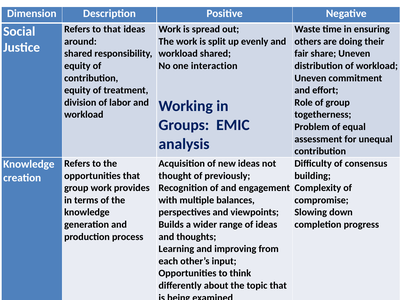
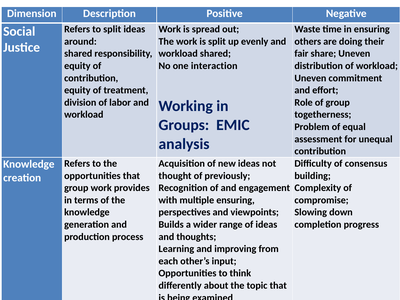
to that: that -> split
multiple balances: balances -> ensuring
